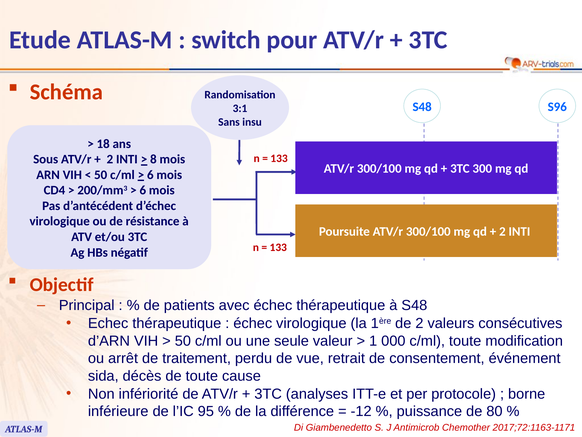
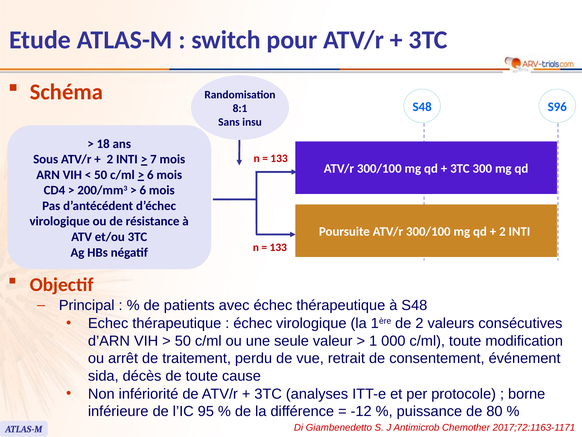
3:1: 3:1 -> 8:1
8: 8 -> 7
